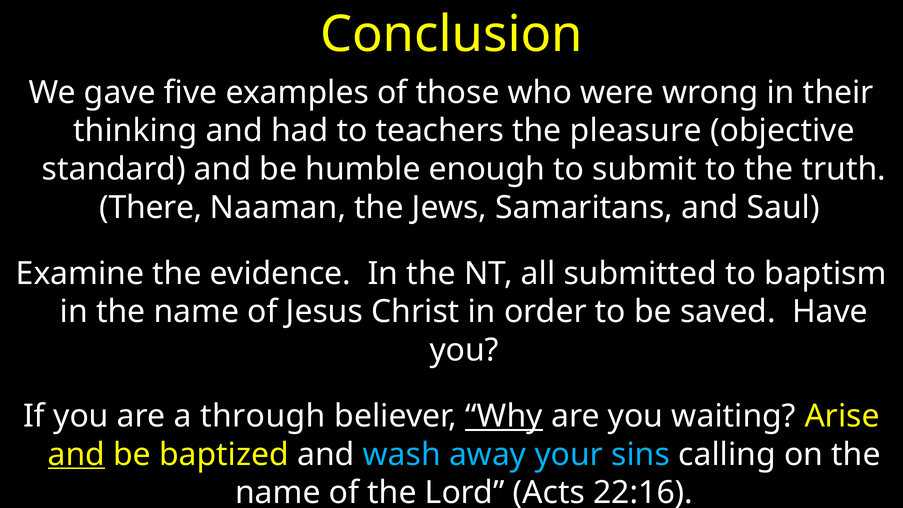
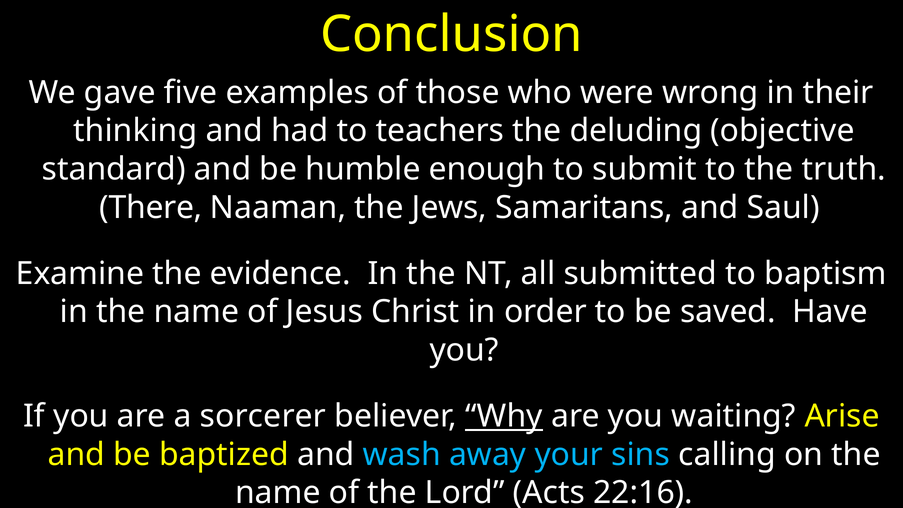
pleasure: pleasure -> deluding
through: through -> sorcerer
and at (76, 454) underline: present -> none
